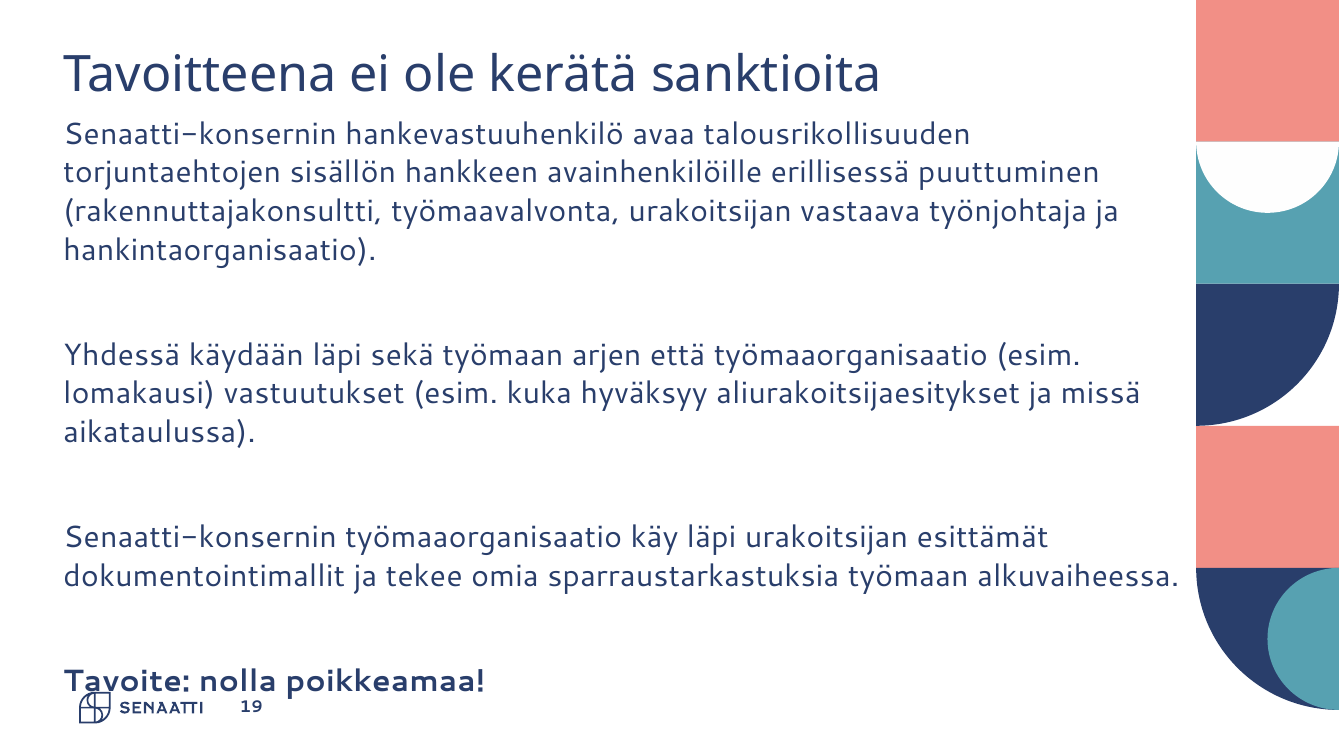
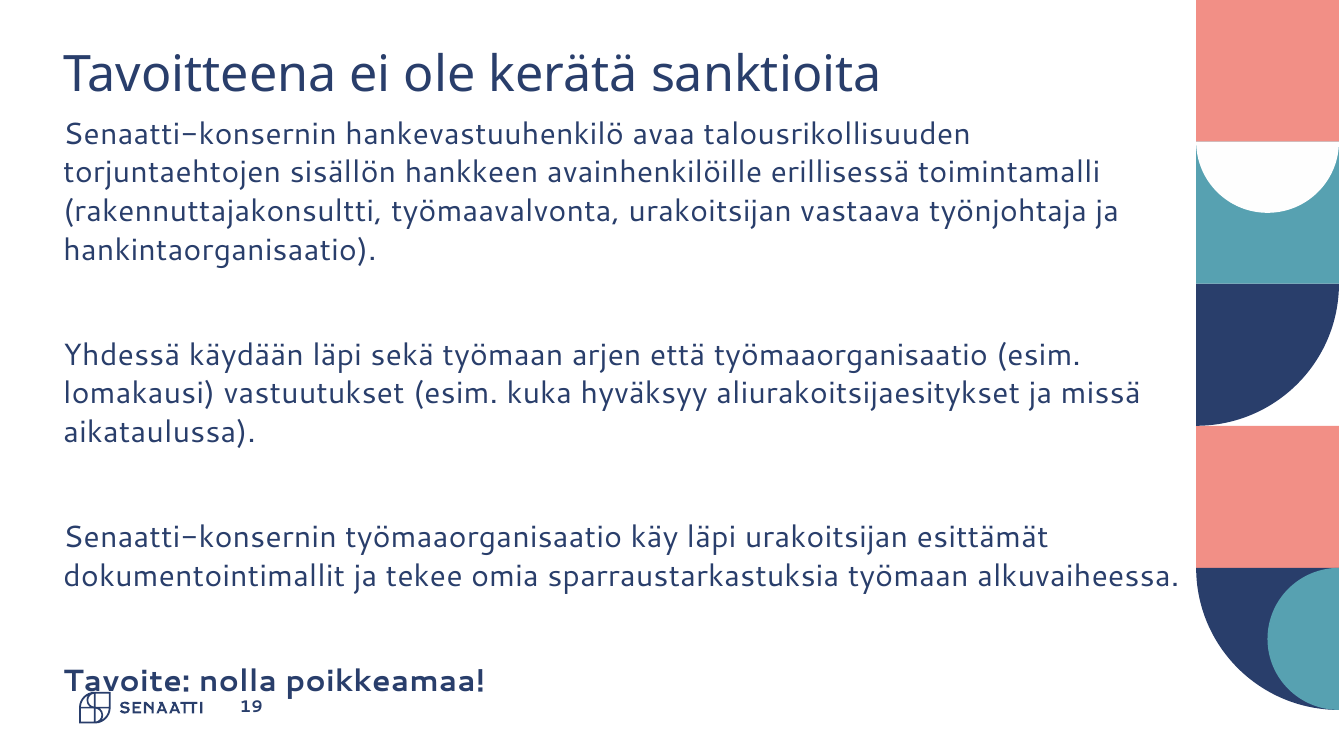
puuttuminen: puuttuminen -> toimintamalli
